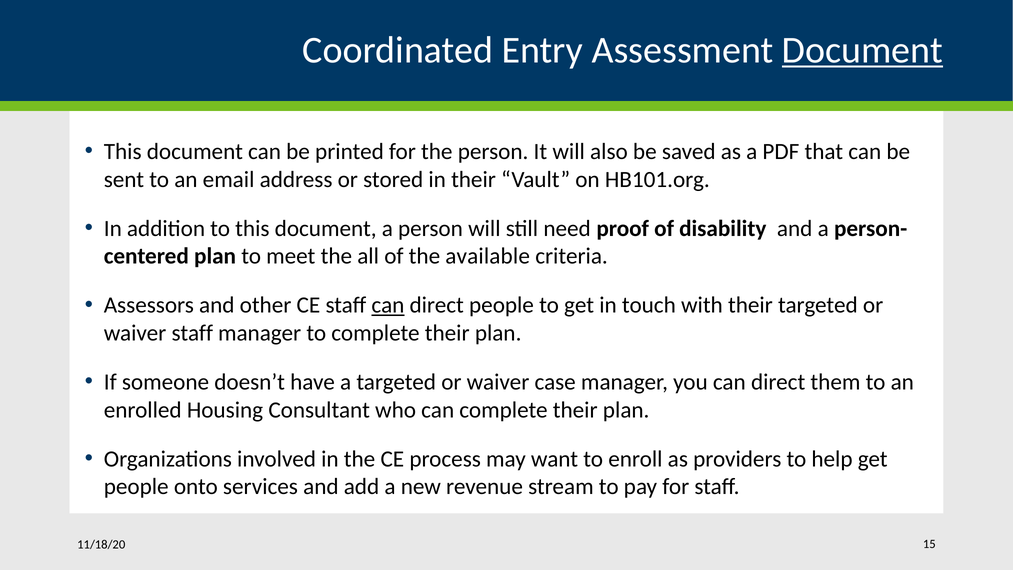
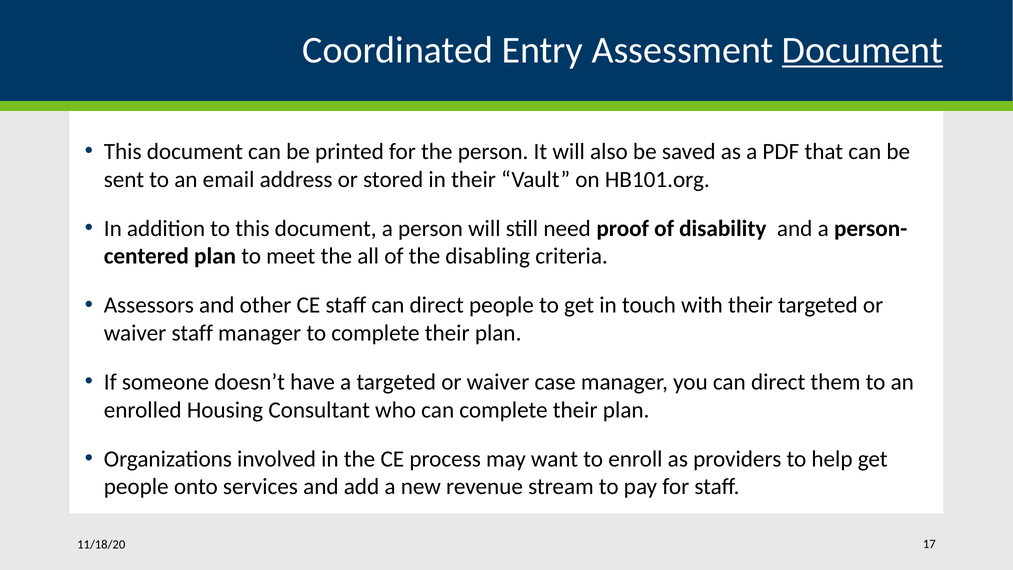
available: available -> disabling
can at (388, 305) underline: present -> none
15: 15 -> 17
